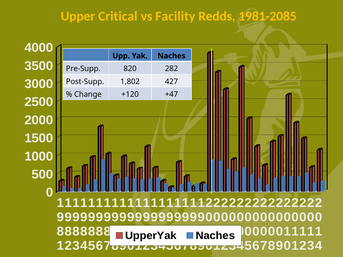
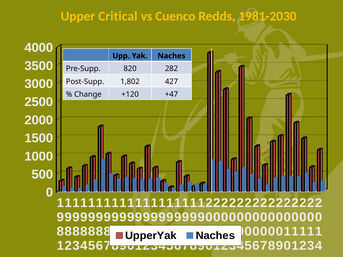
Facility: Facility -> Cuenco
1981-2085: 1981-2085 -> 1981-2030
